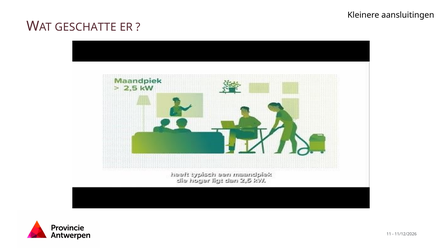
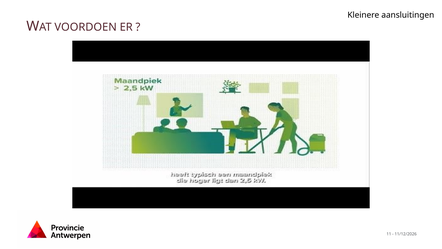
GESCHATTE: GESCHATTE -> VOORDOEN
